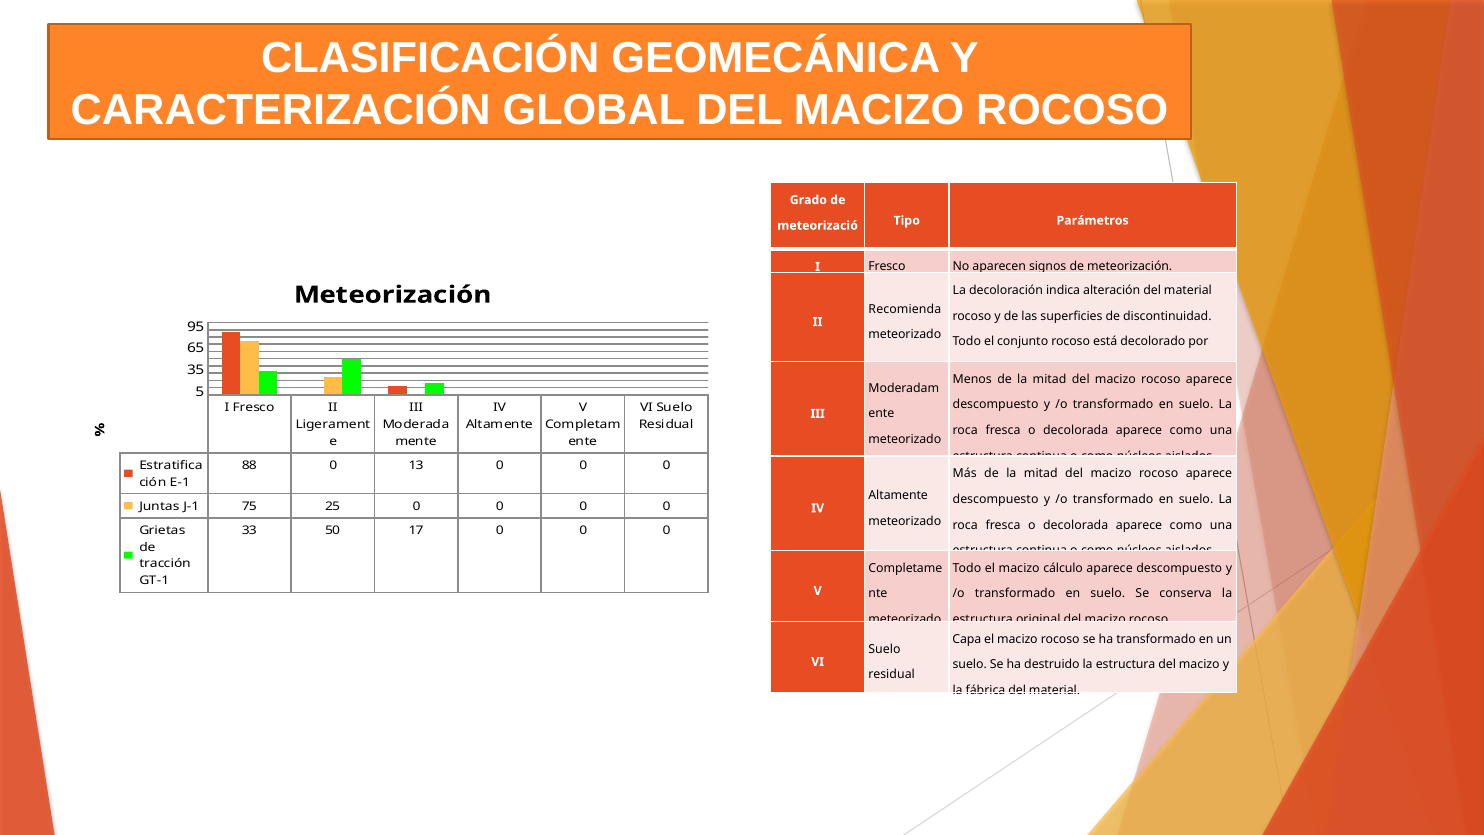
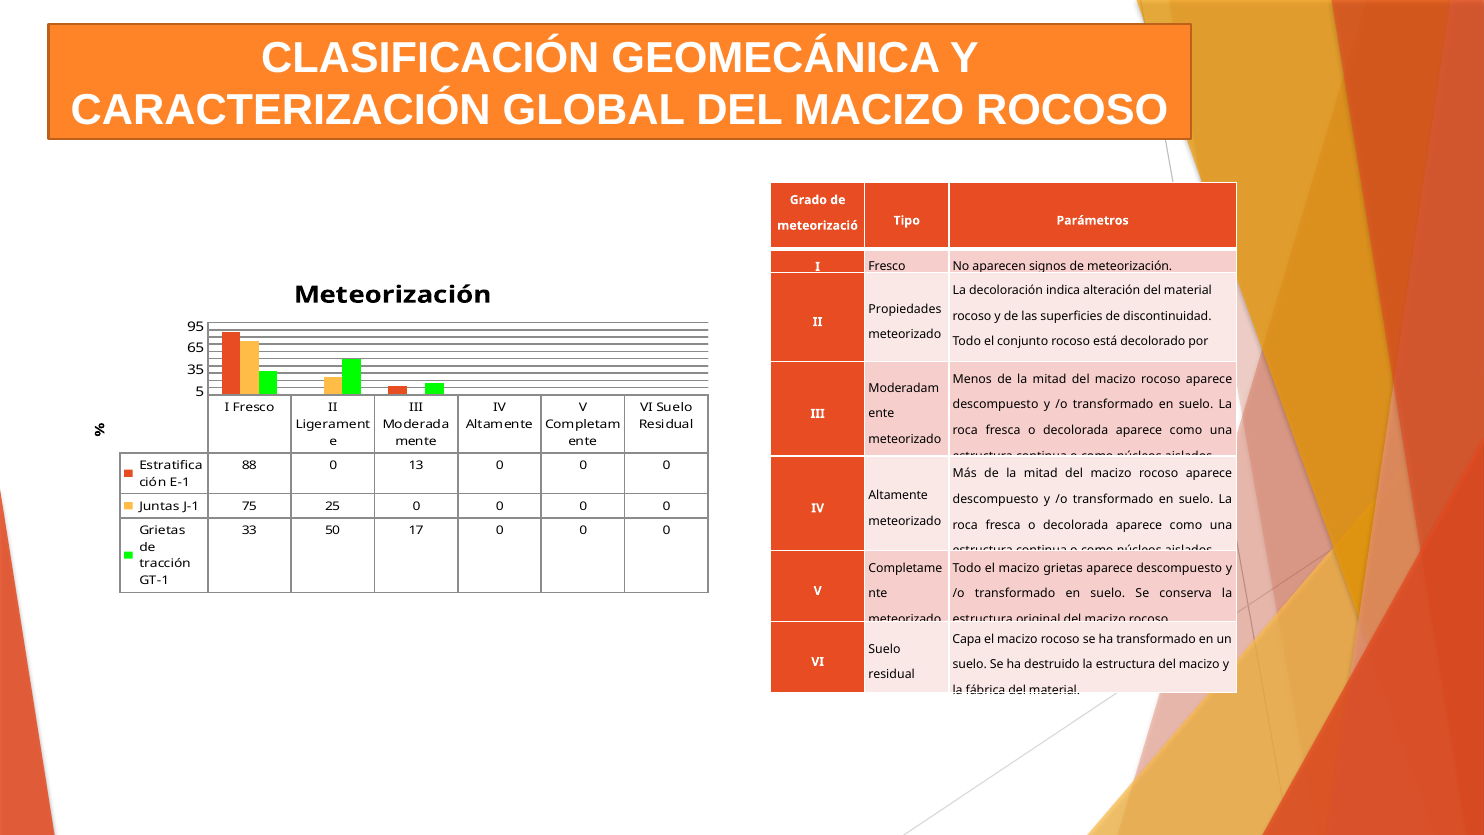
Recomienda: Recomienda -> Propiedades
macizo cálculo: cálculo -> grietas
